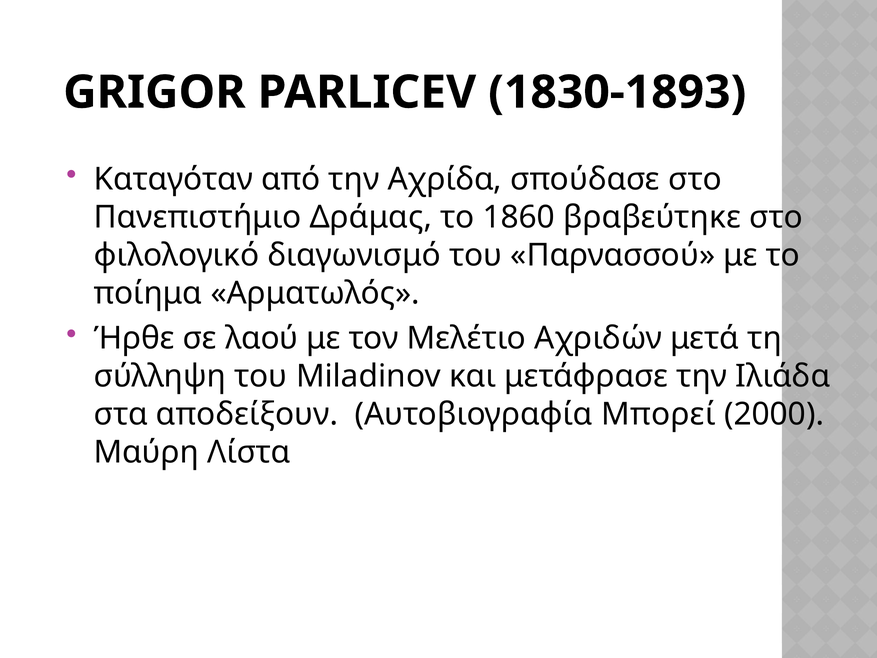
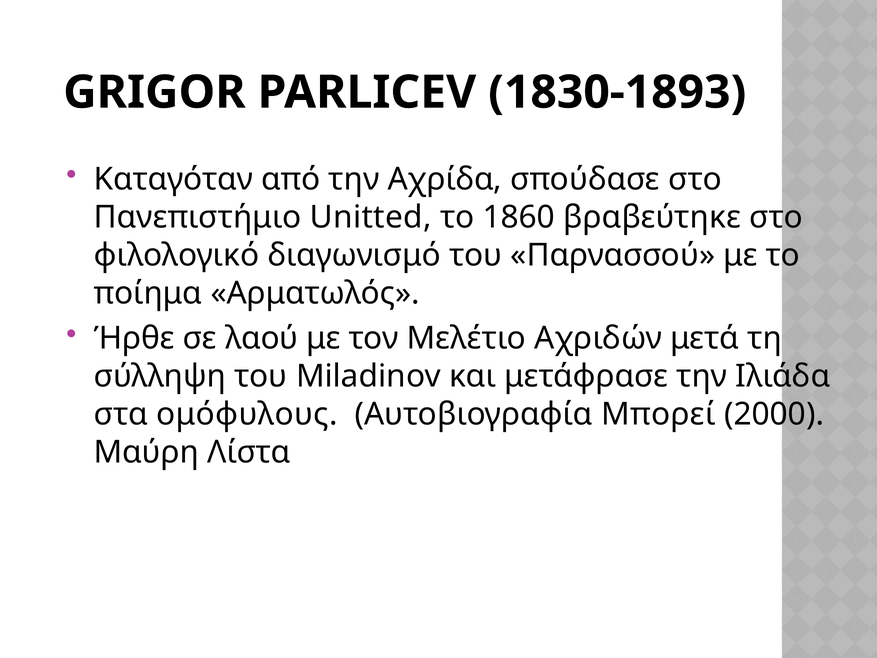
Δράμας: Δράμας -> Unitted
αποδείξουν: αποδείξουν -> ομόφυλους
